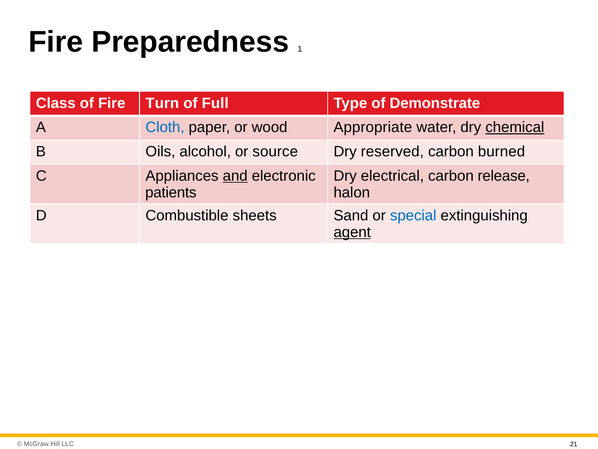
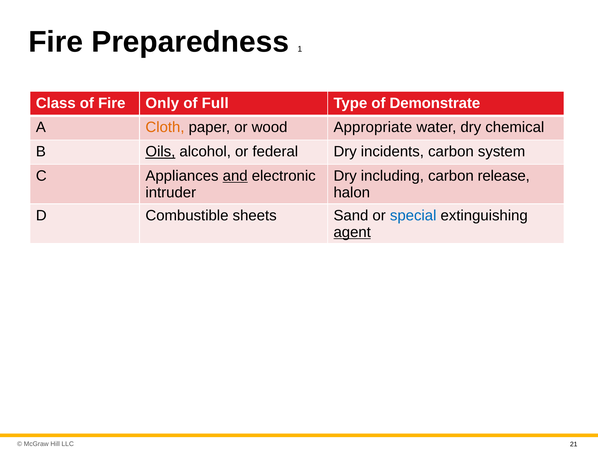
Turn: Turn -> Only
Cloth colour: blue -> orange
chemical underline: present -> none
Oils underline: none -> present
source: source -> federal
reserved: reserved -> incidents
burned: burned -> system
electrical: electrical -> including
patients: patients -> intruder
